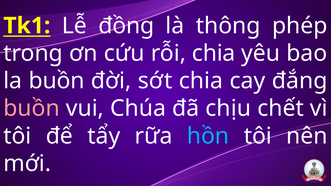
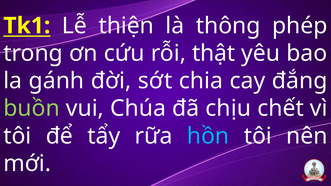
đồng: đồng -> thiện
rỗi chia: chia -> thật
la buồn: buồn -> gánh
buồn at (32, 108) colour: pink -> light green
